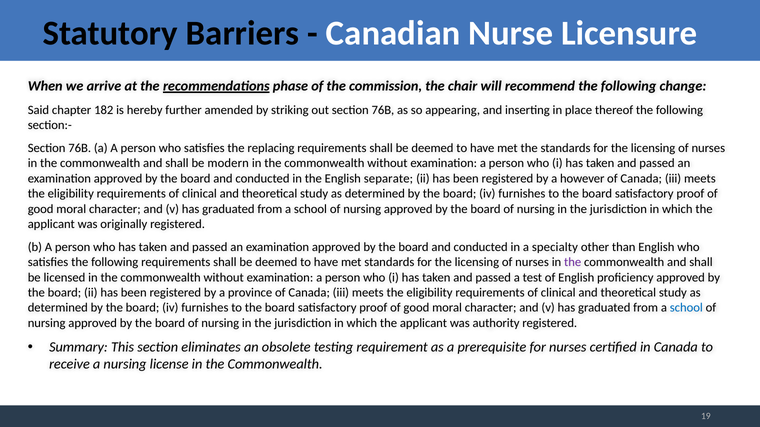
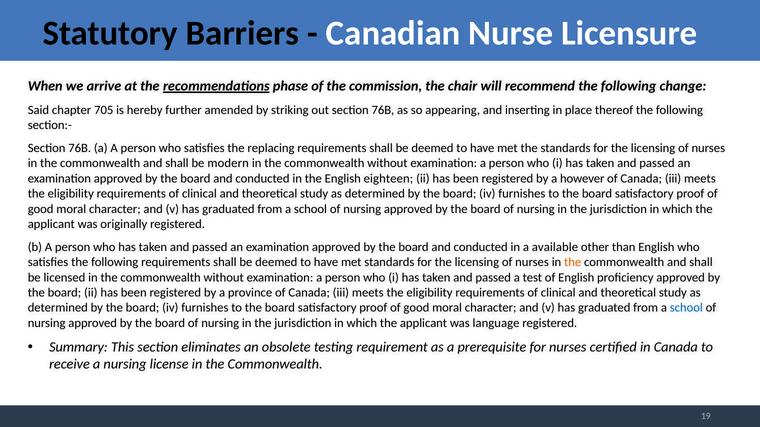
182: 182 -> 705
separate: separate -> eighteen
specialty: specialty -> available
the at (573, 263) colour: purple -> orange
authority: authority -> language
